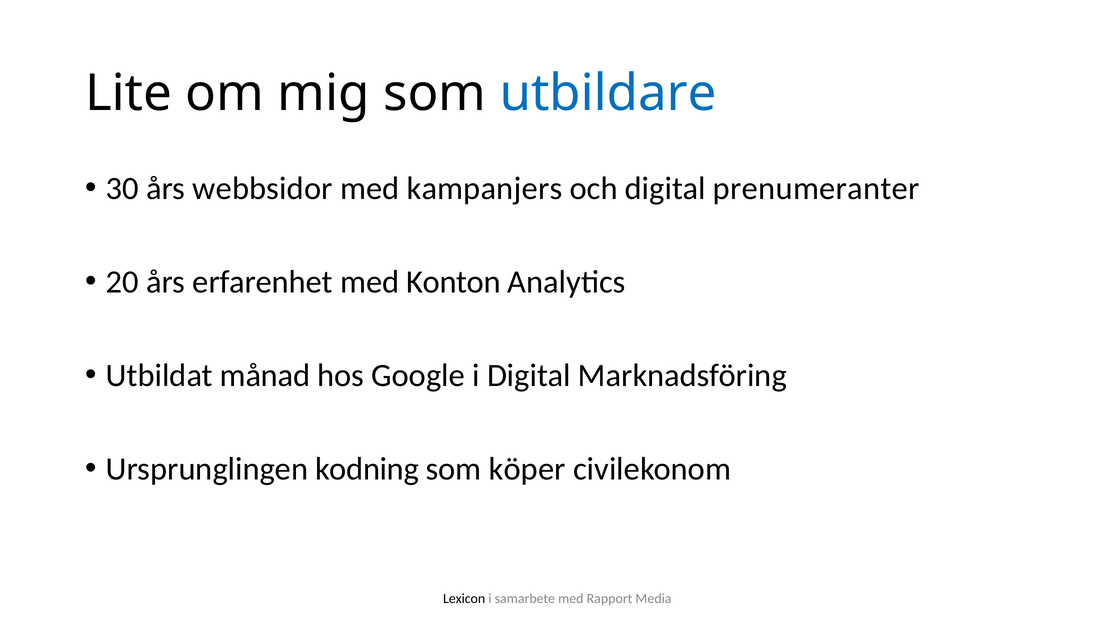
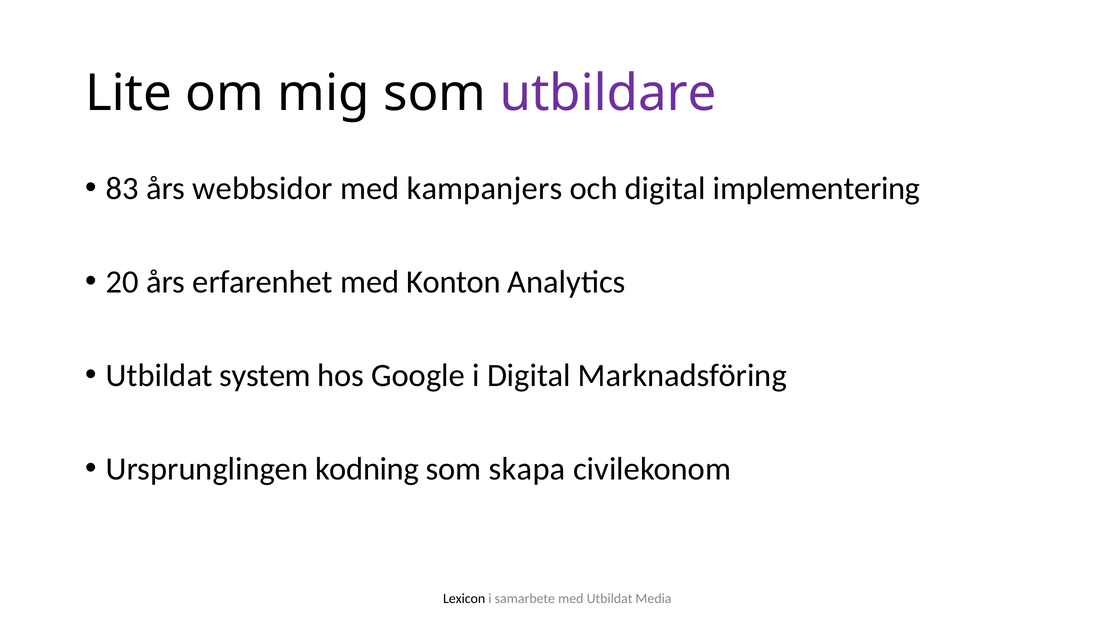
utbildare colour: blue -> purple
30: 30 -> 83
prenumeranter: prenumeranter -> implementering
månad: månad -> system
köper: köper -> skapa
med Rapport: Rapport -> Utbildat
